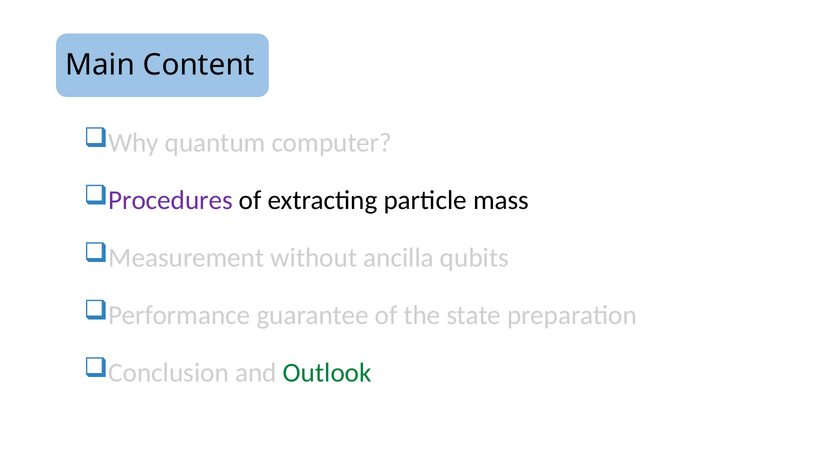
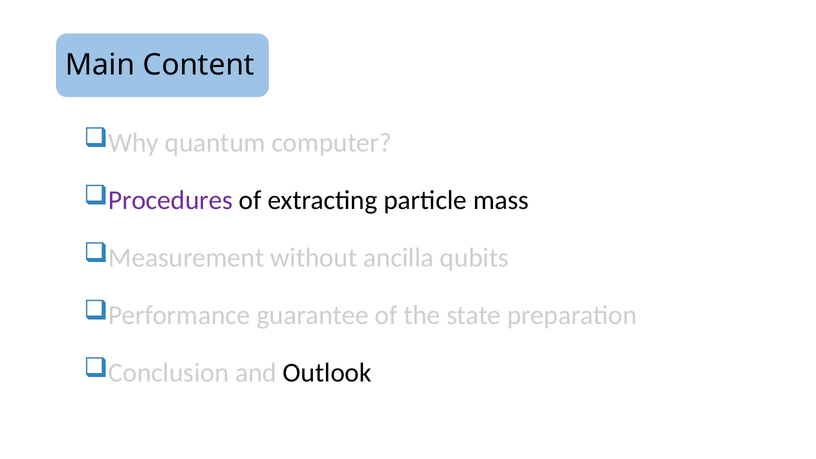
Outlook colour: green -> black
